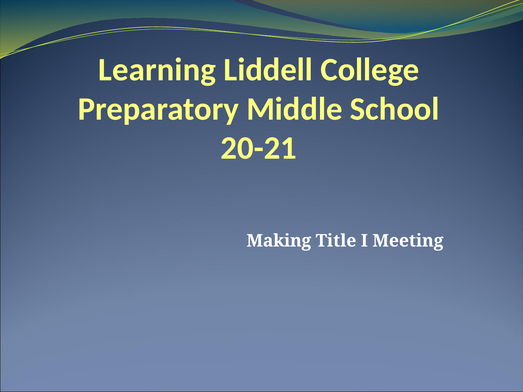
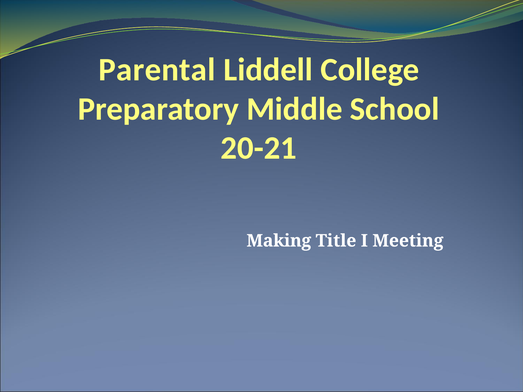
Learning: Learning -> Parental
